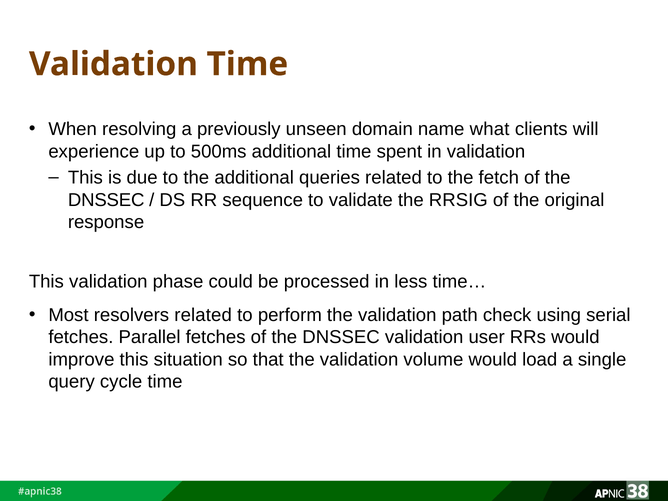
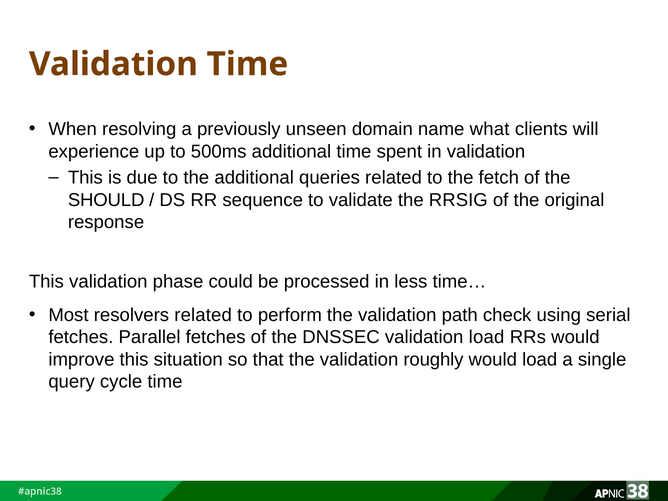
DNSSEC at (106, 200): DNSSEC -> SHOULD
validation user: user -> load
volume: volume -> roughly
